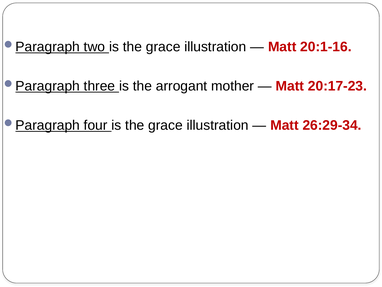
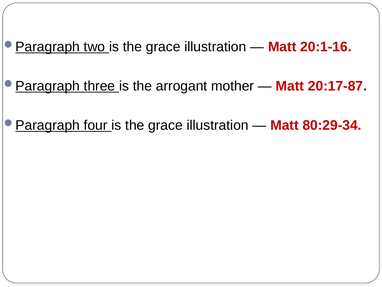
20:17-23: 20:17-23 -> 20:17-87
26:29-34: 26:29-34 -> 80:29-34
